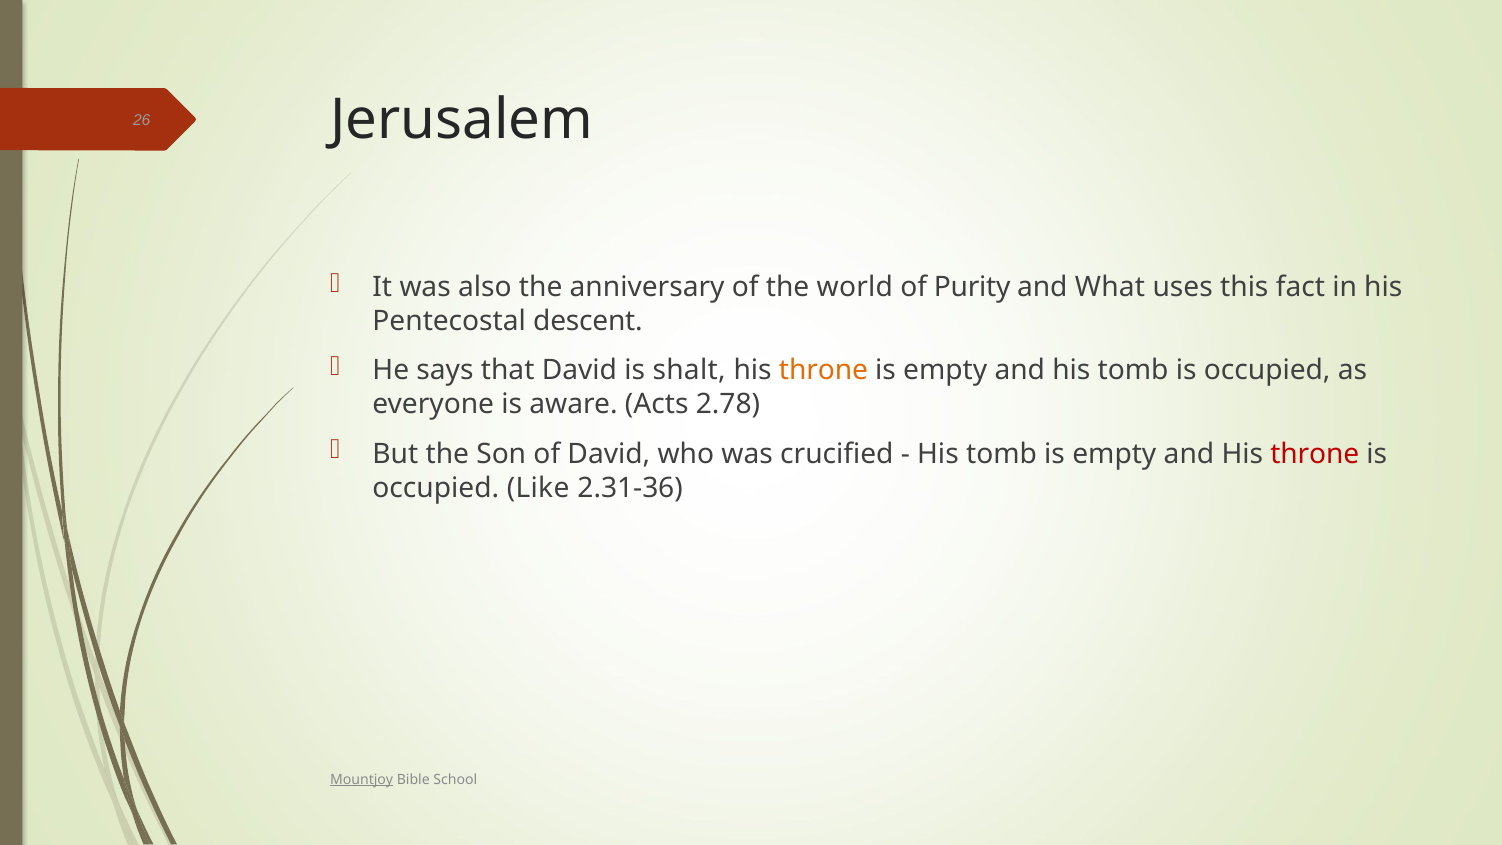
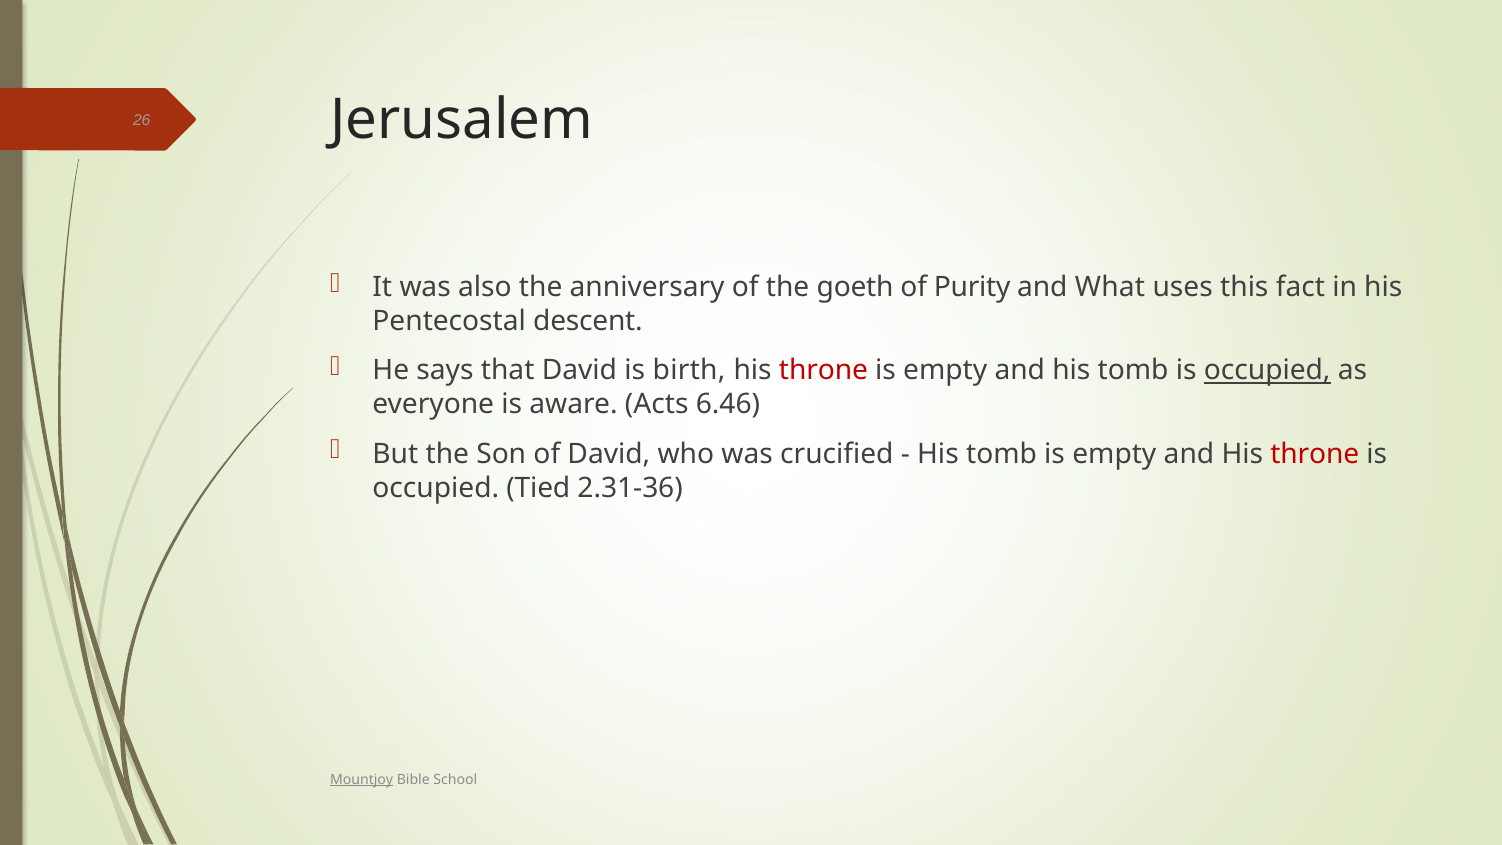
world: world -> goeth
shalt: shalt -> birth
throne at (823, 371) colour: orange -> red
occupied at (1267, 371) underline: none -> present
2.78: 2.78 -> 6.46
Like: Like -> Tied
